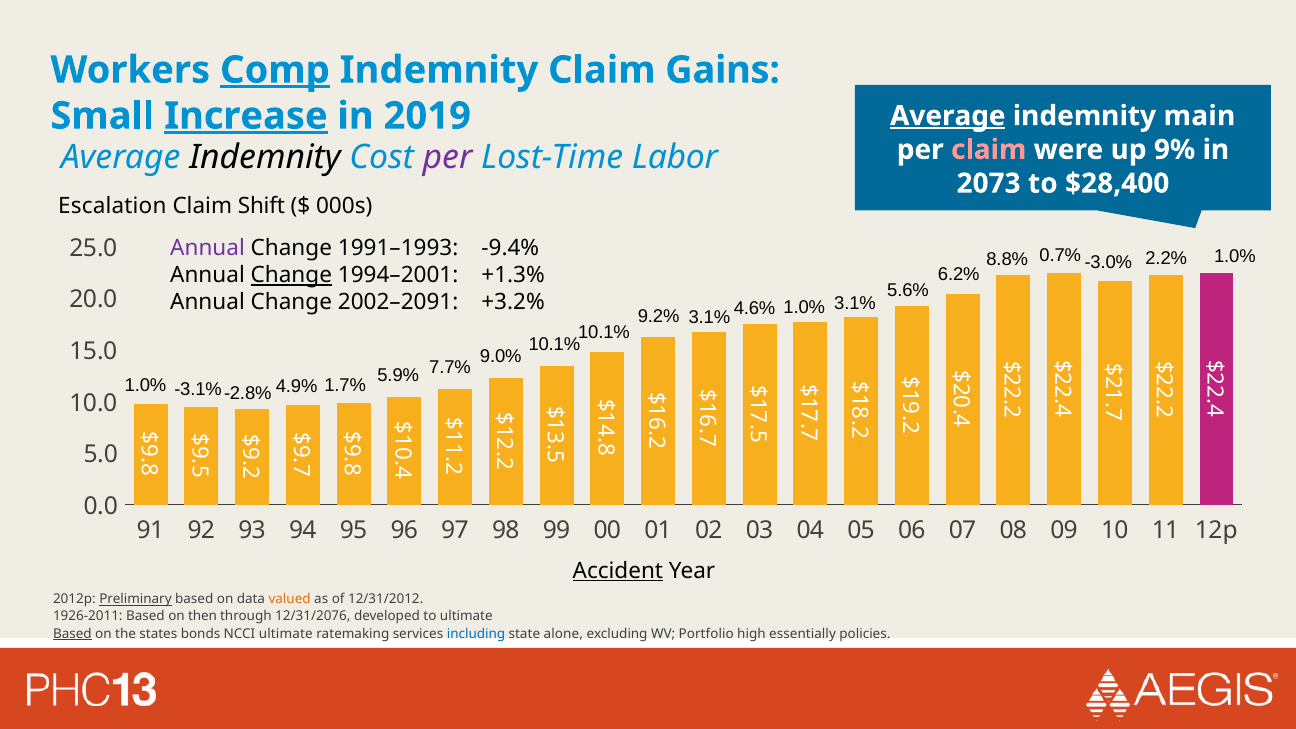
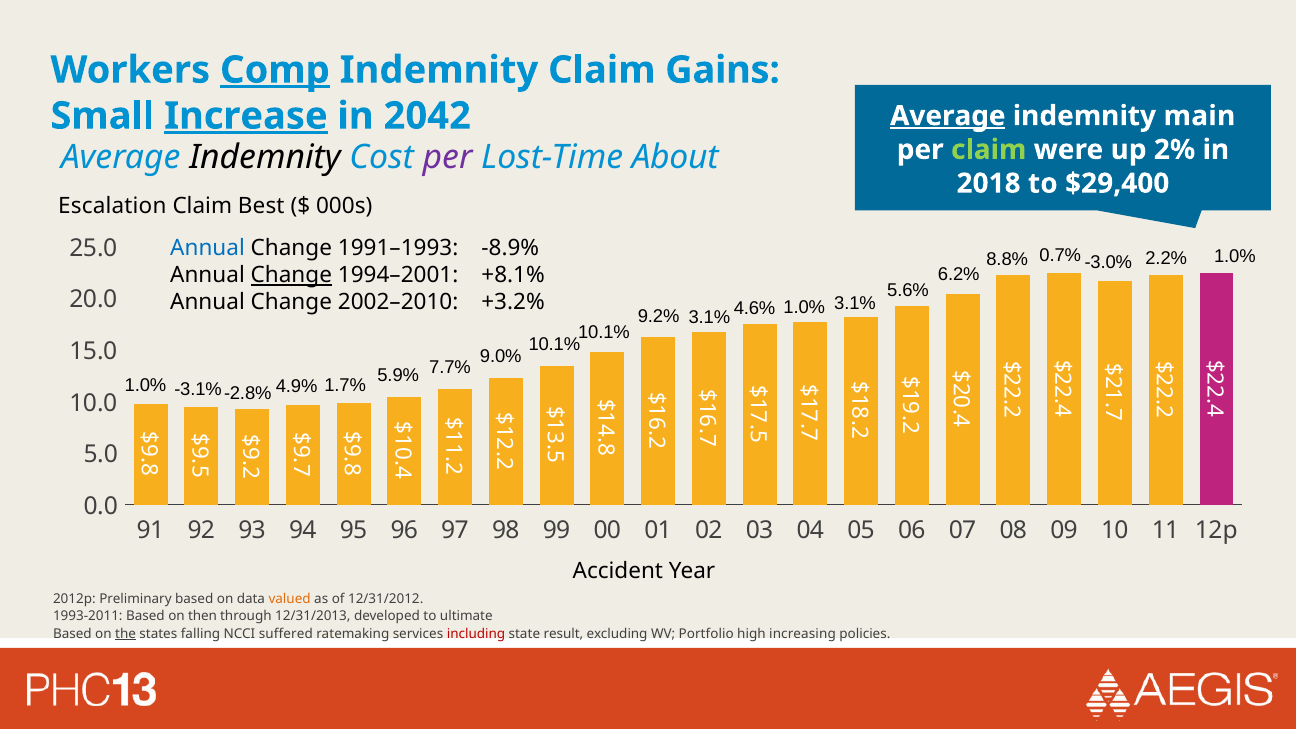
2019: 2019 -> 2042
claim at (989, 150) colour: pink -> light green
9%: 9% -> 2%
Labor: Labor -> About
2073: 2073 -> 2018
$28,400: $28,400 -> $29,400
Shift: Shift -> Best
Annual at (208, 248) colour: purple -> blue
-9.4%: -9.4% -> -8.9%
+1.3%: +1.3% -> +8.1%
2002–2091: 2002–2091 -> 2002–2010
Accident underline: present -> none
Preliminary underline: present -> none
1926-2011: 1926-2011 -> 1993-2011
12/31/2076: 12/31/2076 -> 12/31/2013
Based at (72, 634) underline: present -> none
the underline: none -> present
bonds: bonds -> falling
NCCI ultimate: ultimate -> suffered
including colour: blue -> red
alone: alone -> result
essentially: essentially -> increasing
